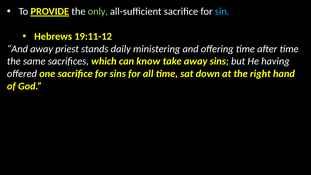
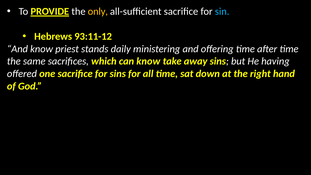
only colour: light green -> yellow
19:11-12: 19:11-12 -> 93:11-12
And away: away -> know
